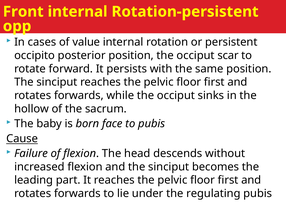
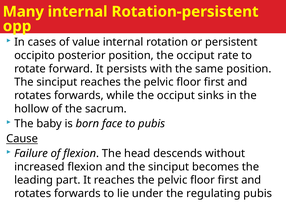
Front: Front -> Many
scar: scar -> rate
